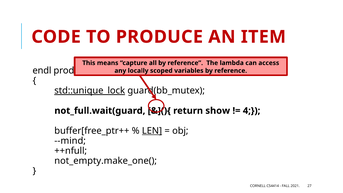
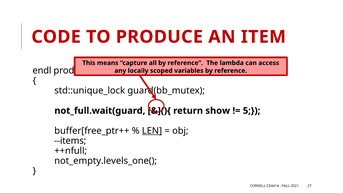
std::unique_lock underline: present -> none
4: 4 -> 5
--mind: --mind -> --items
not_empty.make_one(: not_empty.make_one( -> not_empty.levels_one(
